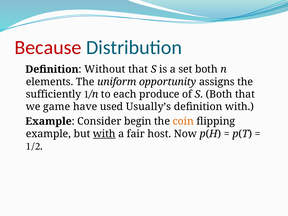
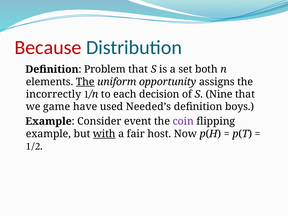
Without: Without -> Problem
The at (85, 82) underline: none -> present
sufficiently: sufficiently -> incorrectly
produce: produce -> decision
S Both: Both -> Nine
Usually’s: Usually’s -> Needed’s
definition with: with -> boys
begin: begin -> event
coin colour: orange -> purple
